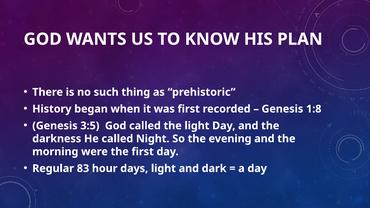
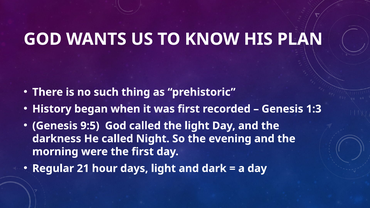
1:8: 1:8 -> 1:3
3:5: 3:5 -> 9:5
83: 83 -> 21
